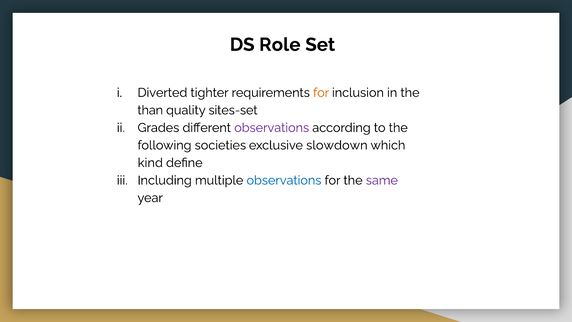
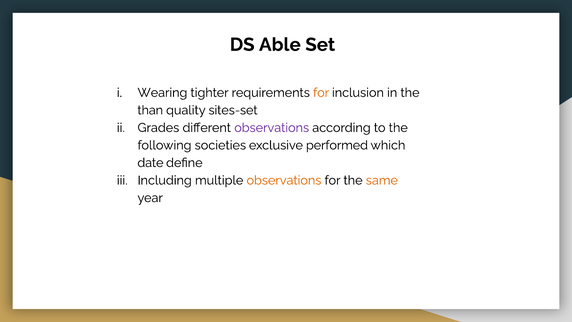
Role: Role -> Able
Diverted: Diverted -> Wearing
slowdown: slowdown -> performed
kind: kind -> date
observations at (284, 180) colour: blue -> orange
same colour: purple -> orange
